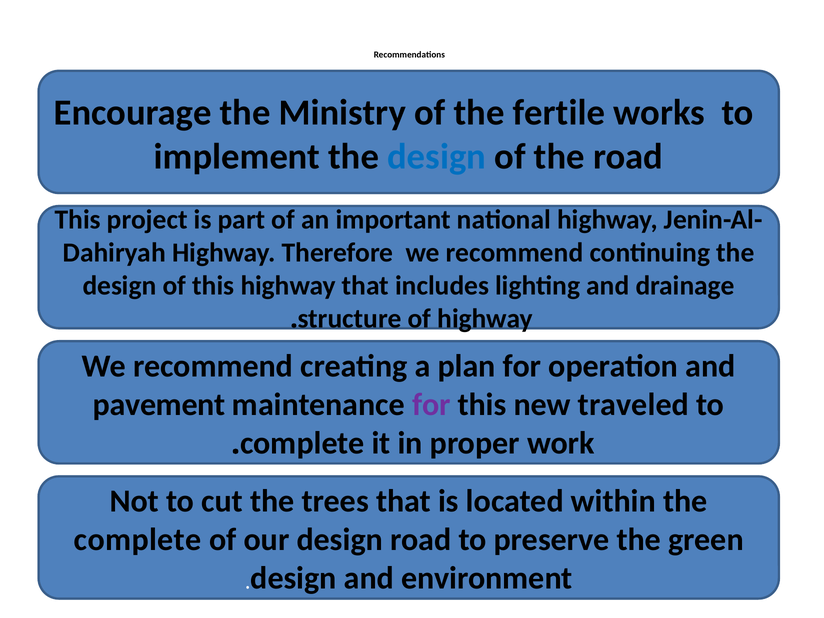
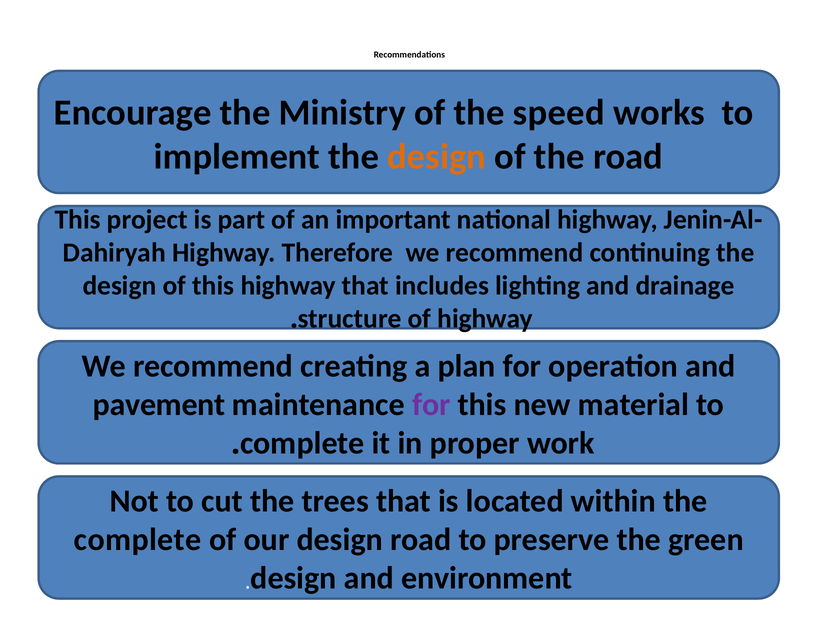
fertile: fertile -> speed
design at (437, 156) colour: blue -> orange
traveled: traveled -> material
